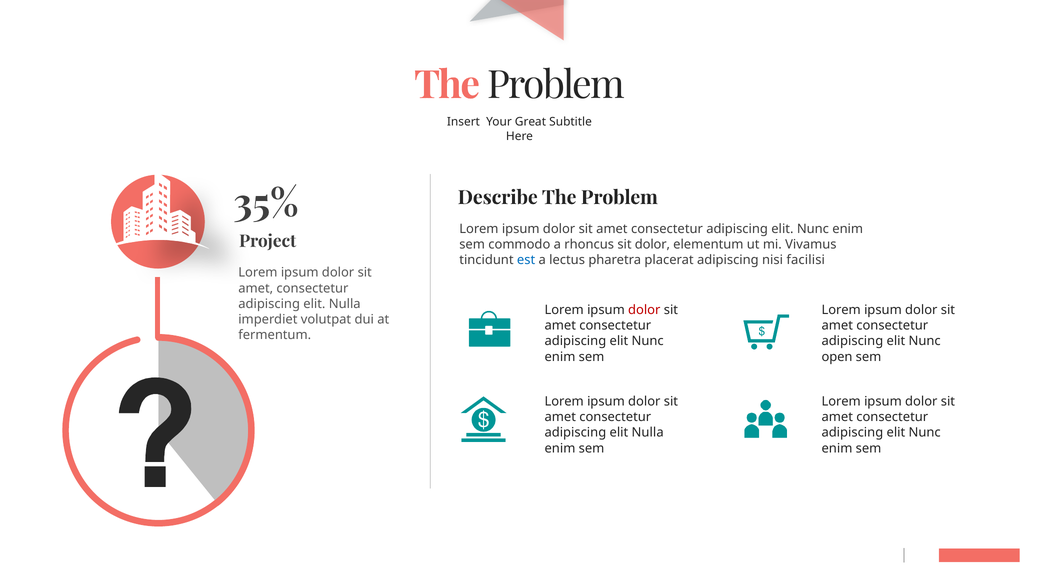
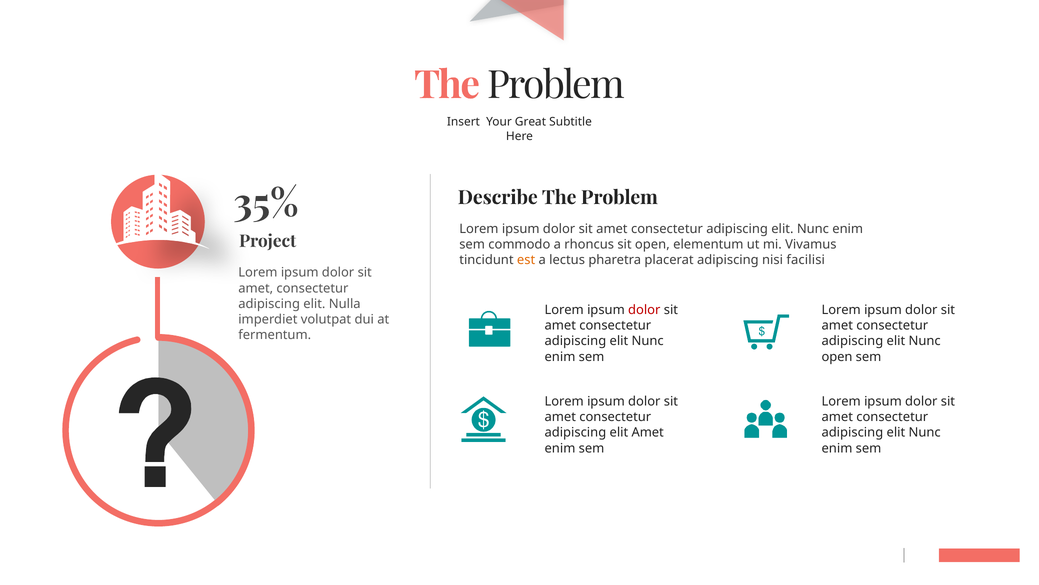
sit dolor: dolor -> open
est colour: blue -> orange
Nulla at (648, 432): Nulla -> Amet
